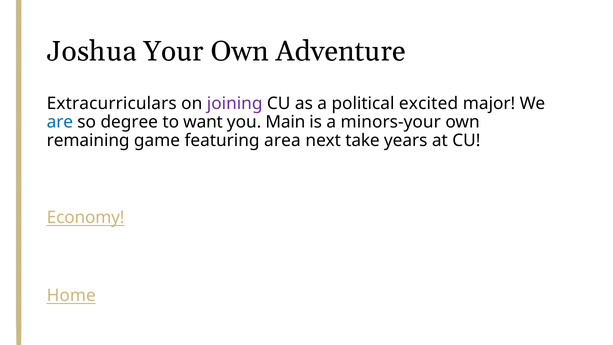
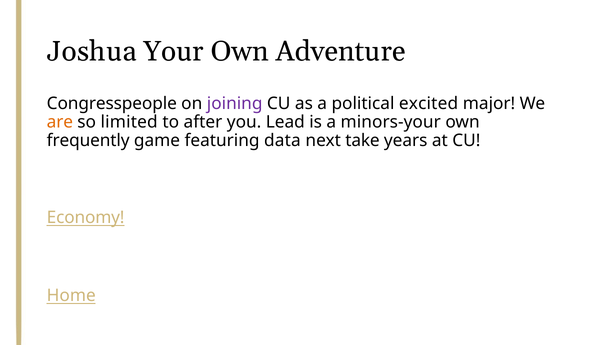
Extracurriculars: Extracurriculars -> Congresspeople
are colour: blue -> orange
degree: degree -> limited
want: want -> after
Main: Main -> Lead
remaining: remaining -> frequently
area: area -> data
